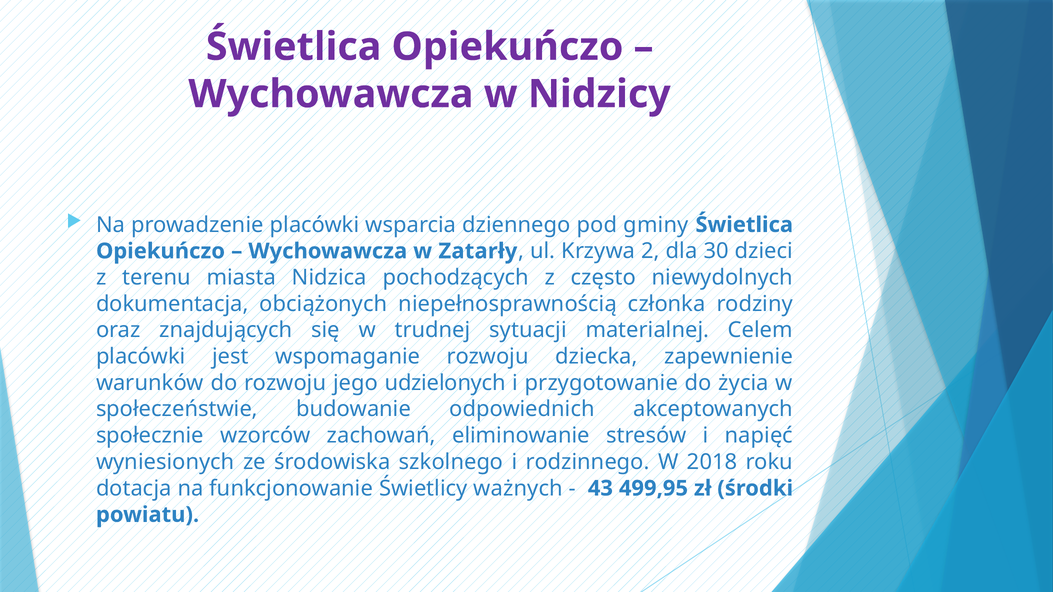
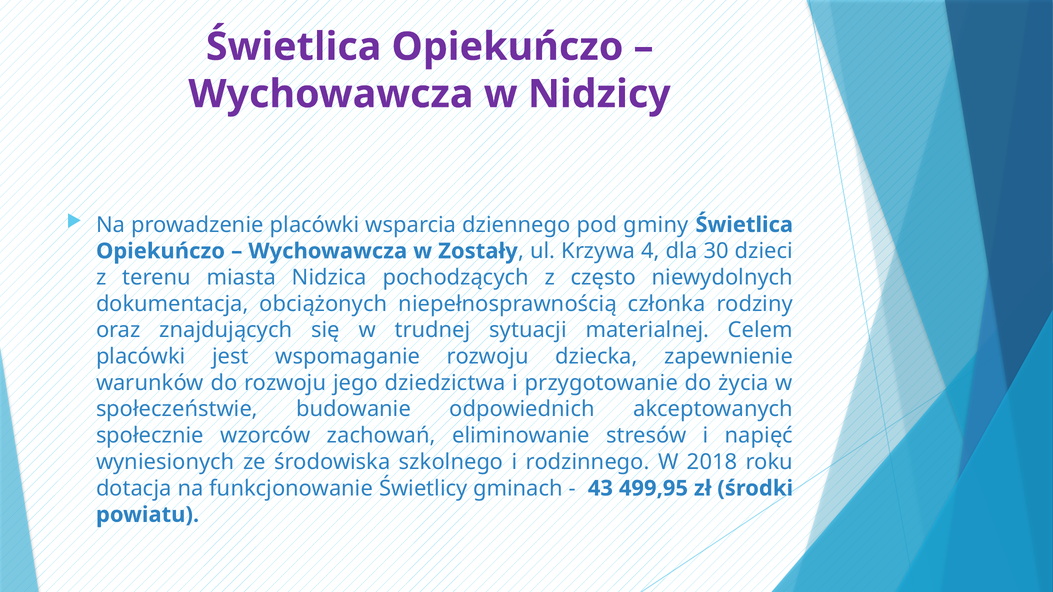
Zatarły: Zatarły -> Zostały
2: 2 -> 4
udzielonych: udzielonych -> dziedzictwa
ważnych: ważnych -> gminach
